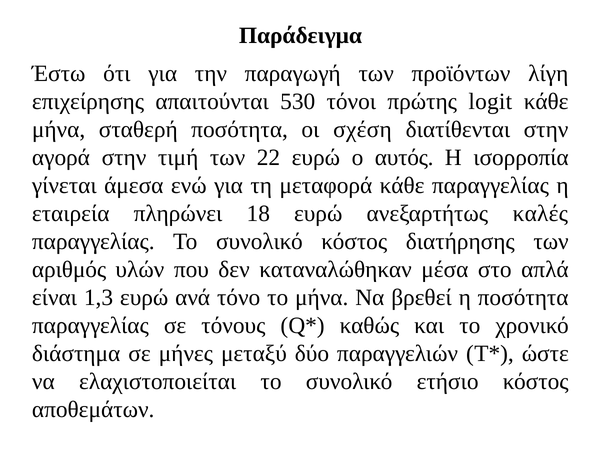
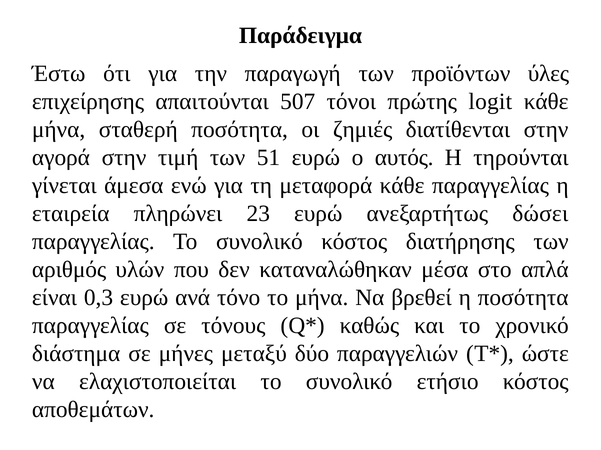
λίγη: λίγη -> ύλες
530: 530 -> 507
σχέση: σχέση -> ζημιές
22: 22 -> 51
ισορροπία: ισορροπία -> τηρούνται
18: 18 -> 23
καλές: καλές -> δώσει
1,3: 1,3 -> 0,3
